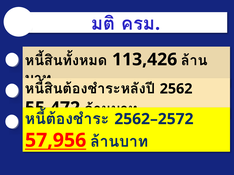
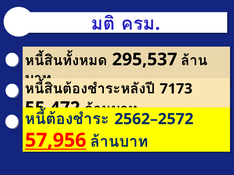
113,426: 113,426 -> 295,537
2562: 2562 -> 7173
